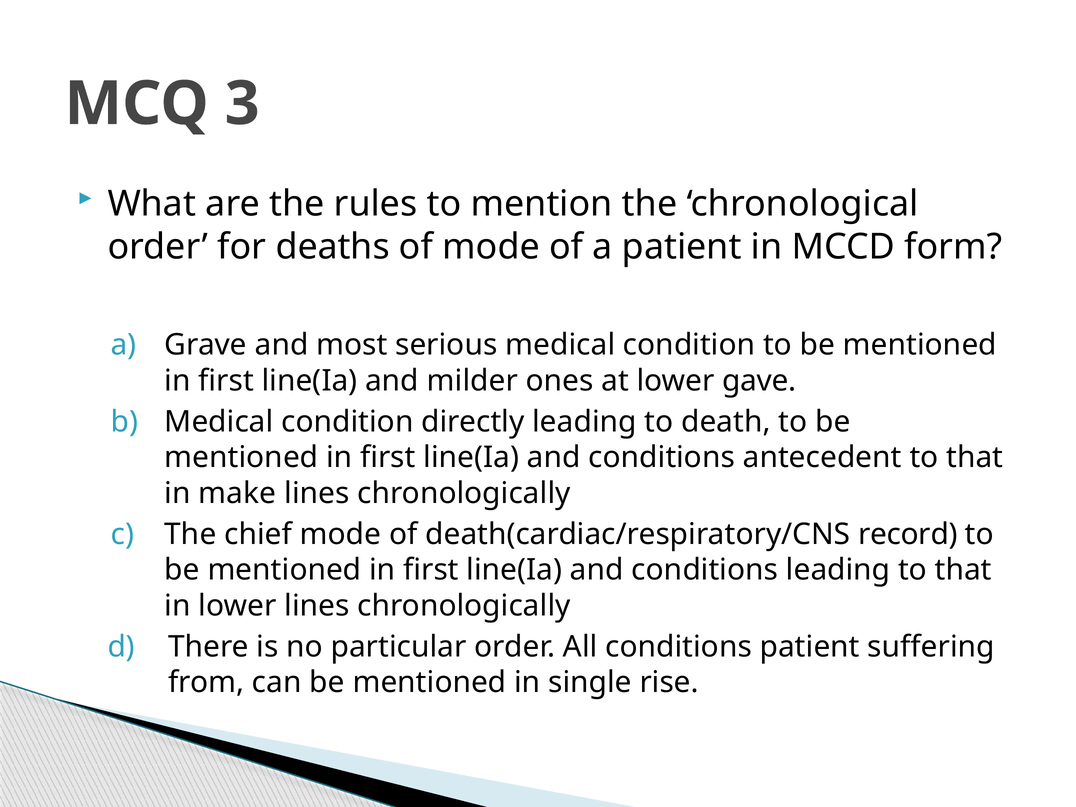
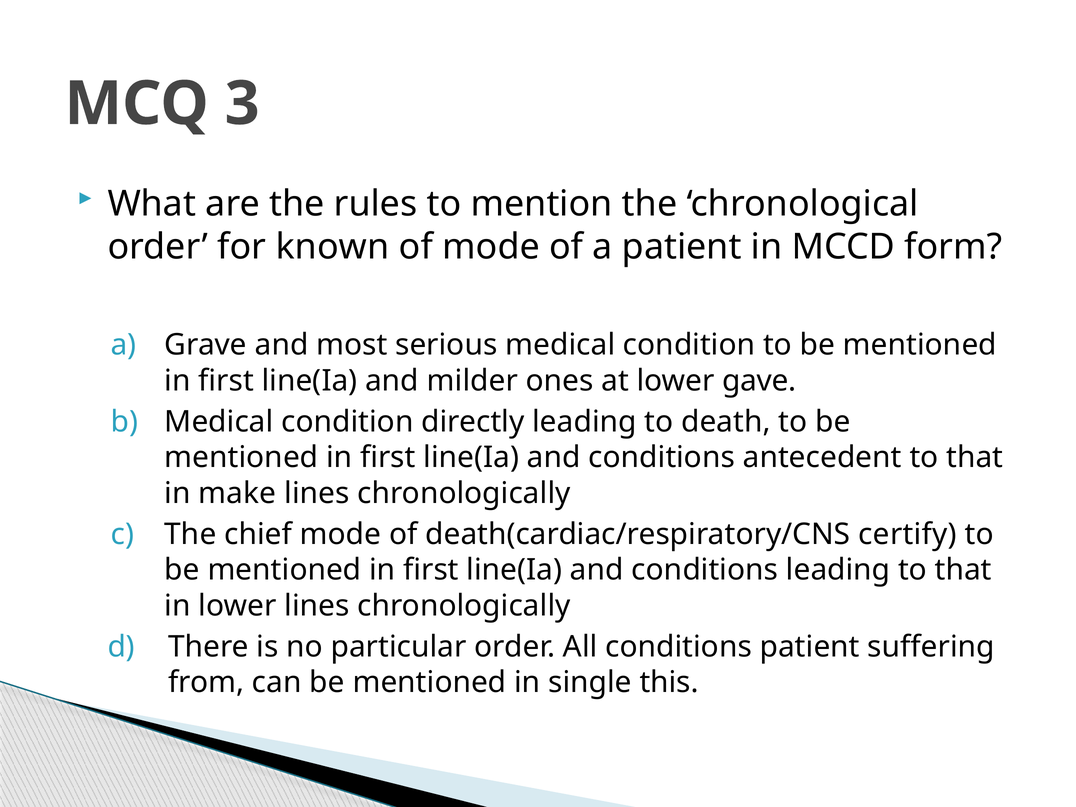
deaths: deaths -> known
record: record -> certify
rise: rise -> this
